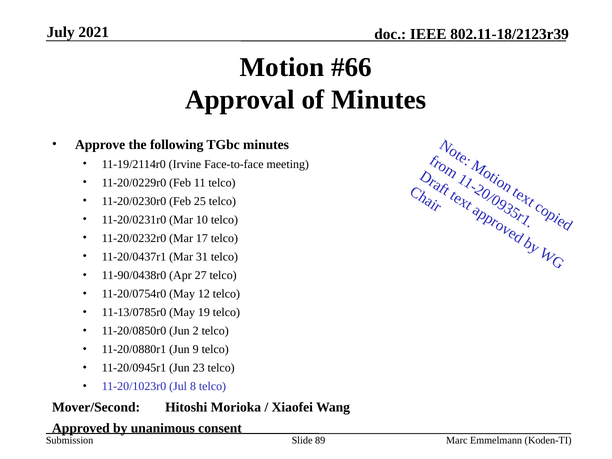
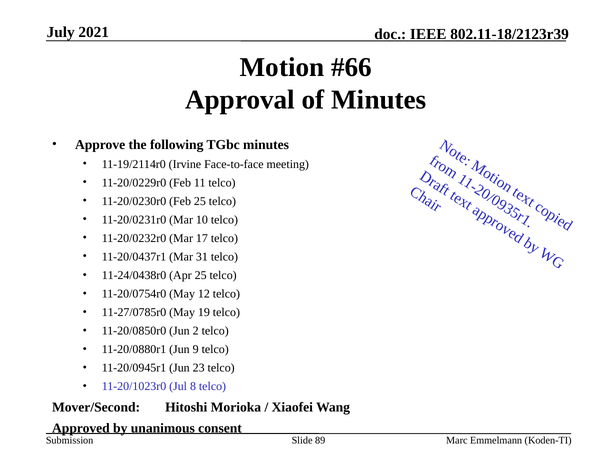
11-90/0438r0: 11-90/0438r0 -> 11-24/0438r0
Apr 27: 27 -> 25
11-13/0785r0: 11-13/0785r0 -> 11-27/0785r0
